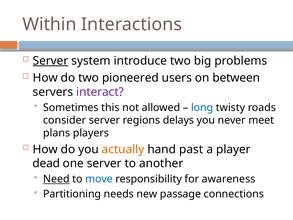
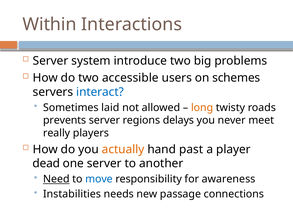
Server at (51, 61) underline: present -> none
pioneered: pioneered -> accessible
between: between -> schemes
interact colour: purple -> blue
this: this -> laid
long colour: blue -> orange
consider: consider -> prevents
plans: plans -> really
Partitioning: Partitioning -> Instabilities
